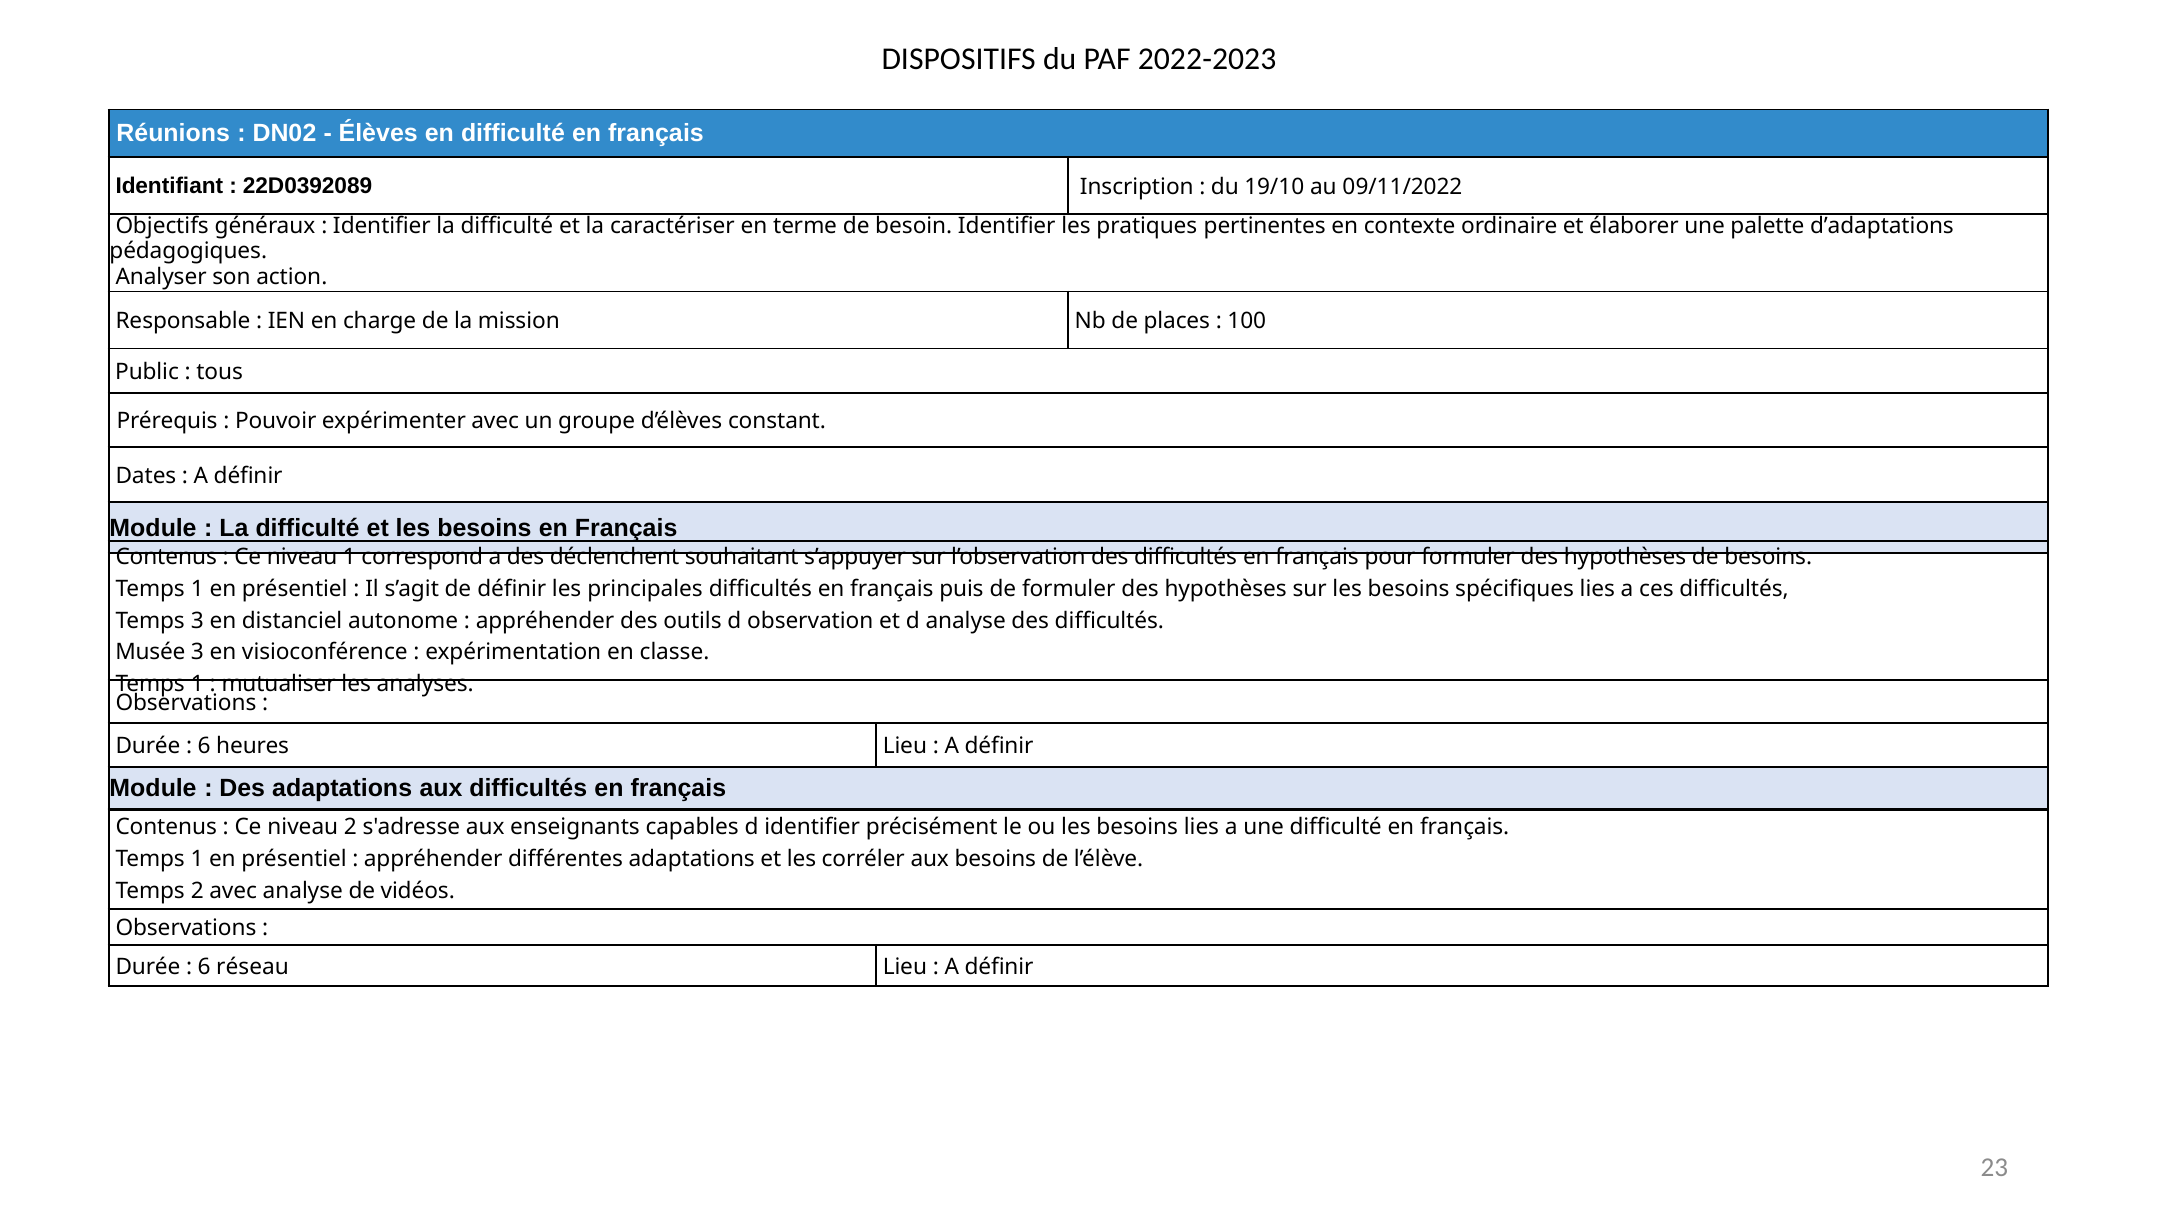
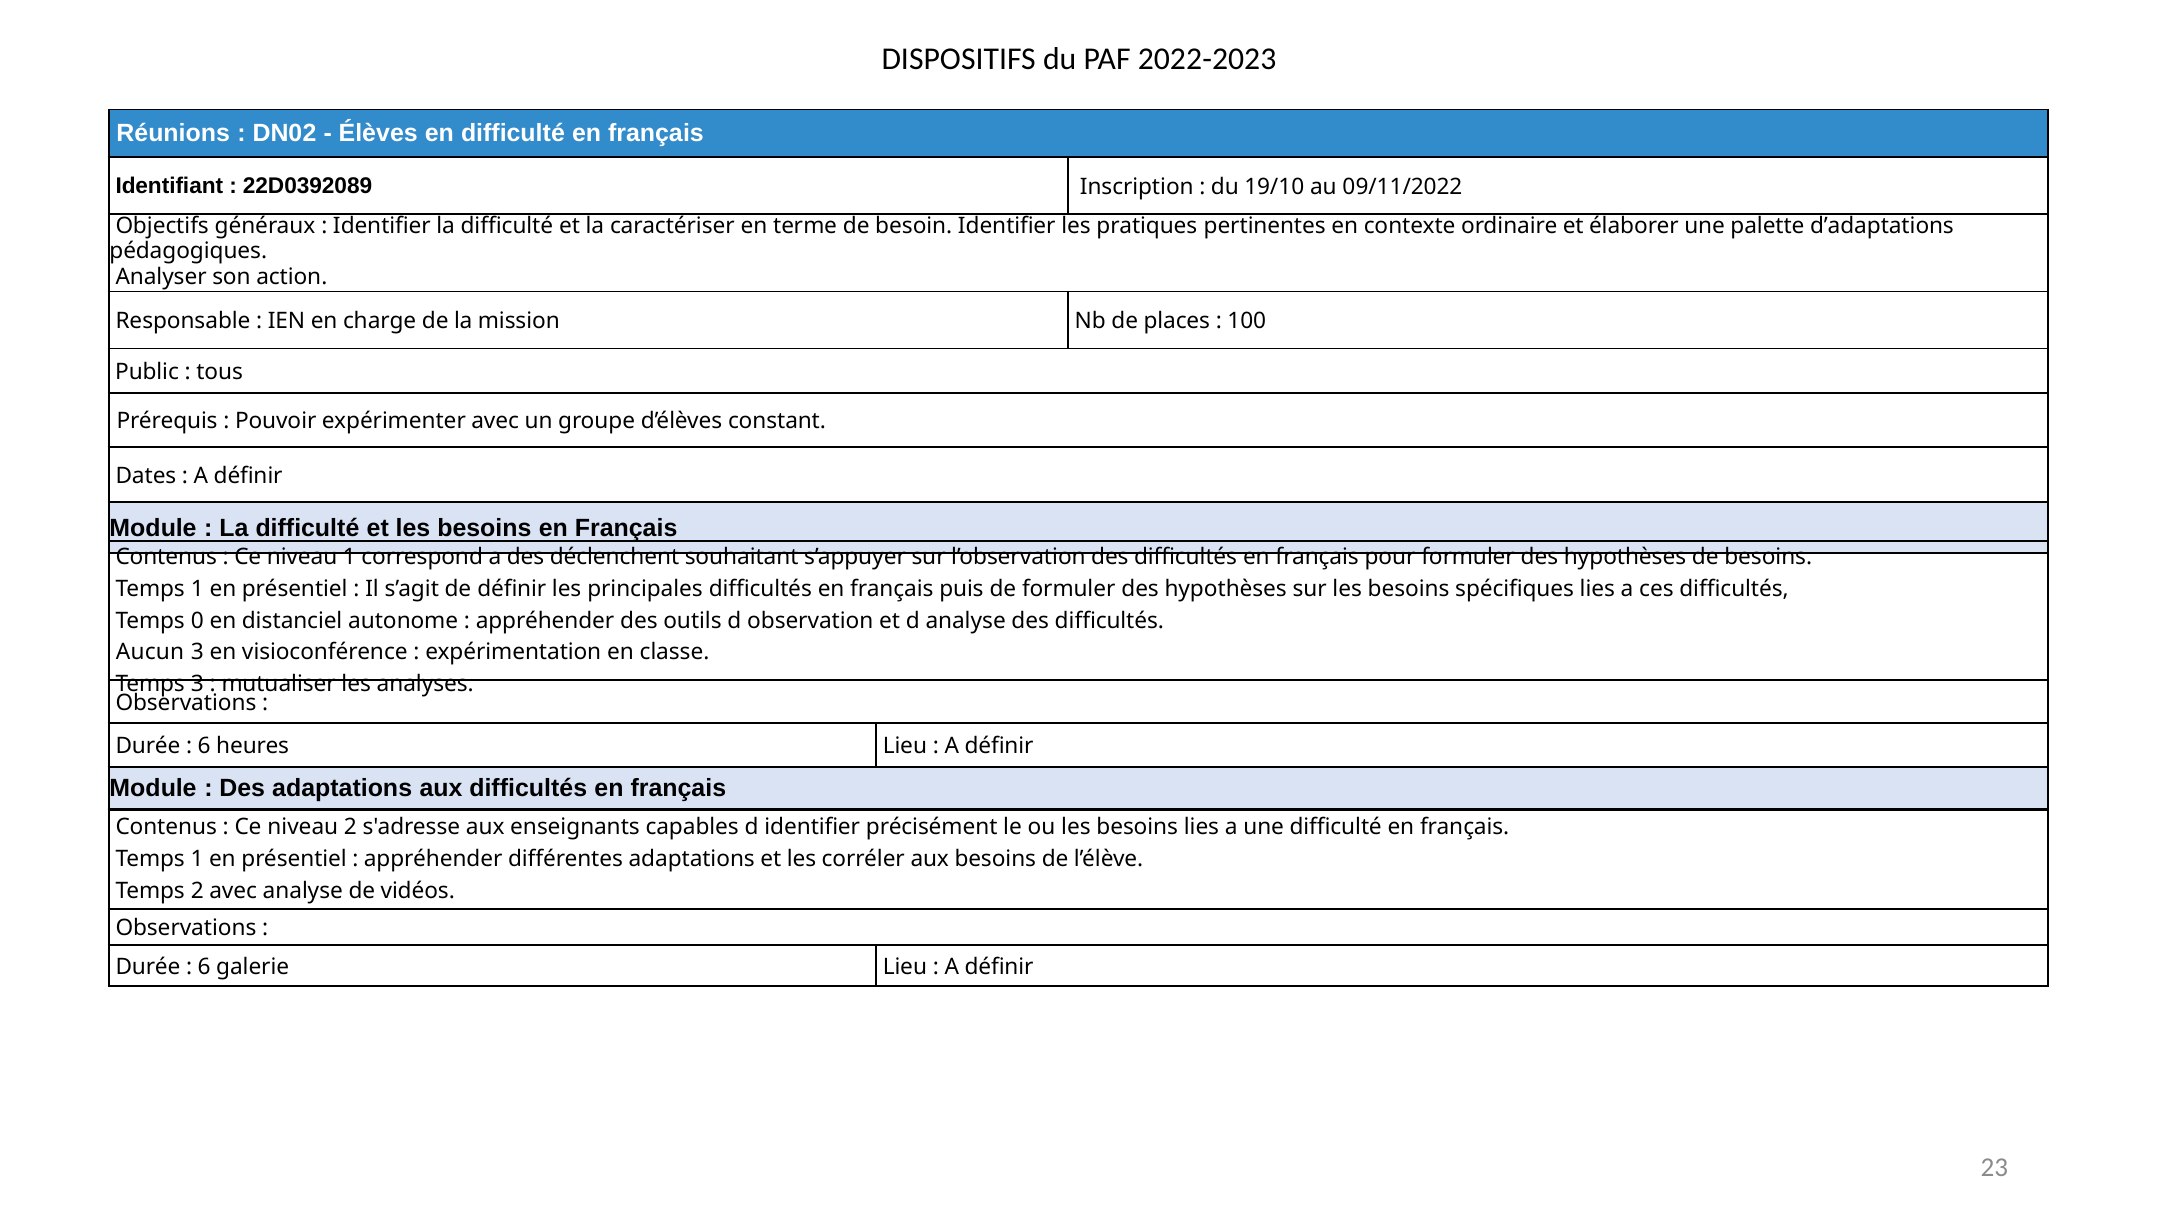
Temps 3: 3 -> 0
Musée: Musée -> Aucun
1 at (197, 684): 1 -> 3
réseau: réseau -> galerie
